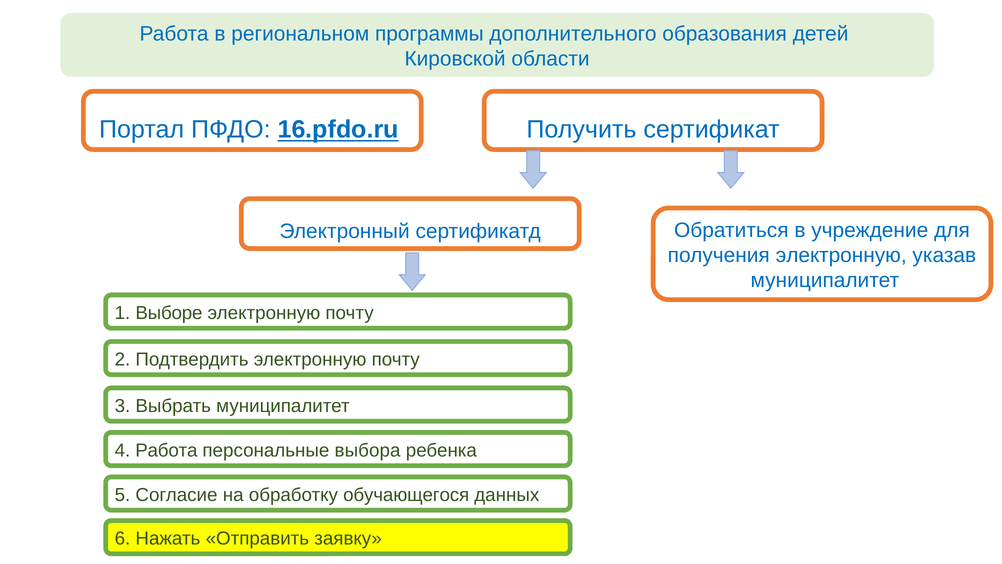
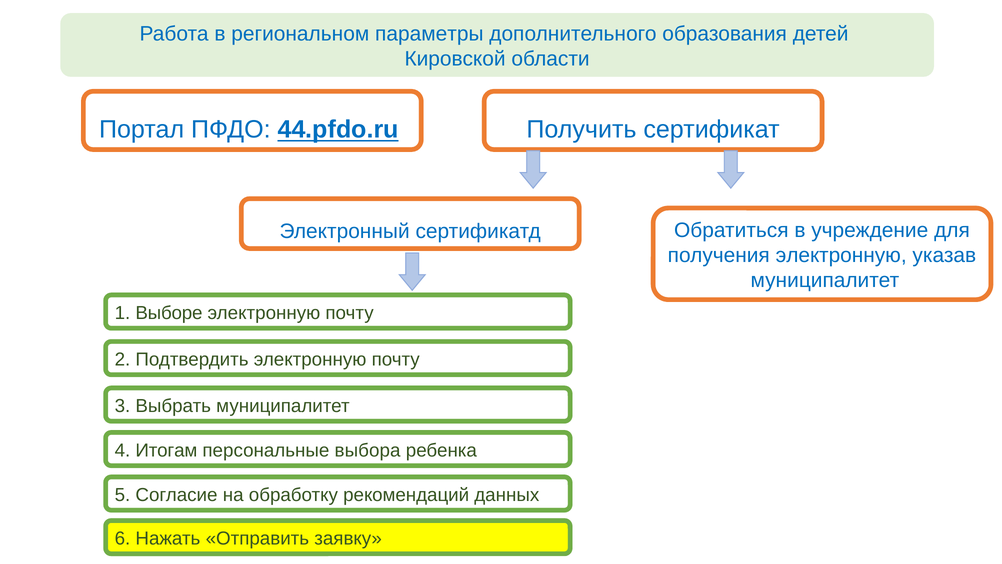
программы: программы -> параметры
16.pfdo.ru: 16.pfdo.ru -> 44.pfdo.ru
4 Работа: Работа -> Итогам
обучающегося: обучающегося -> рекомендаций
